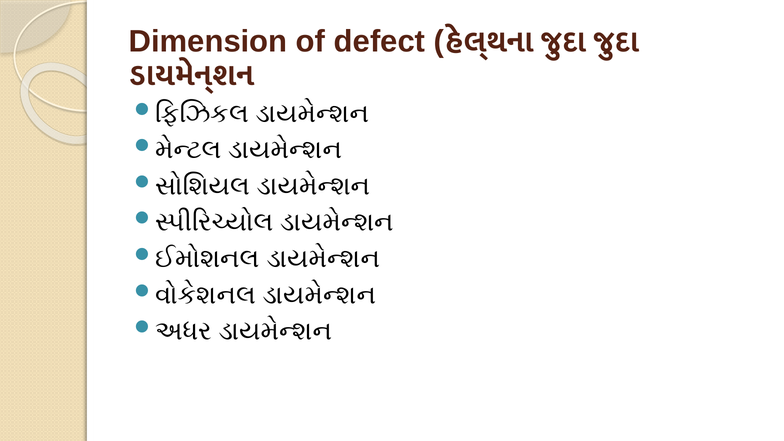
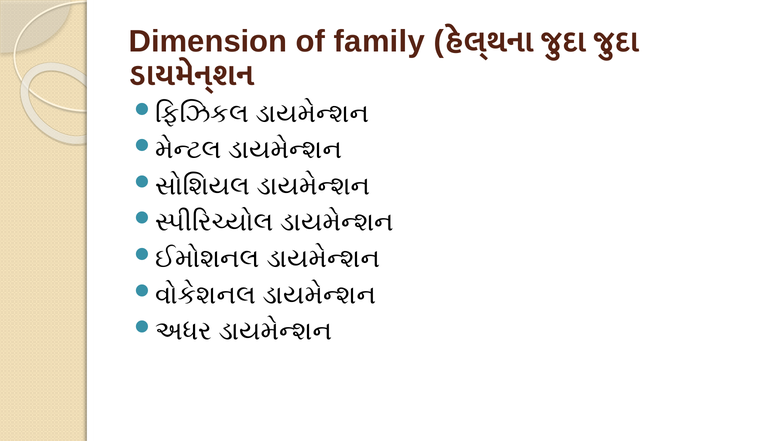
defect: defect -> family
